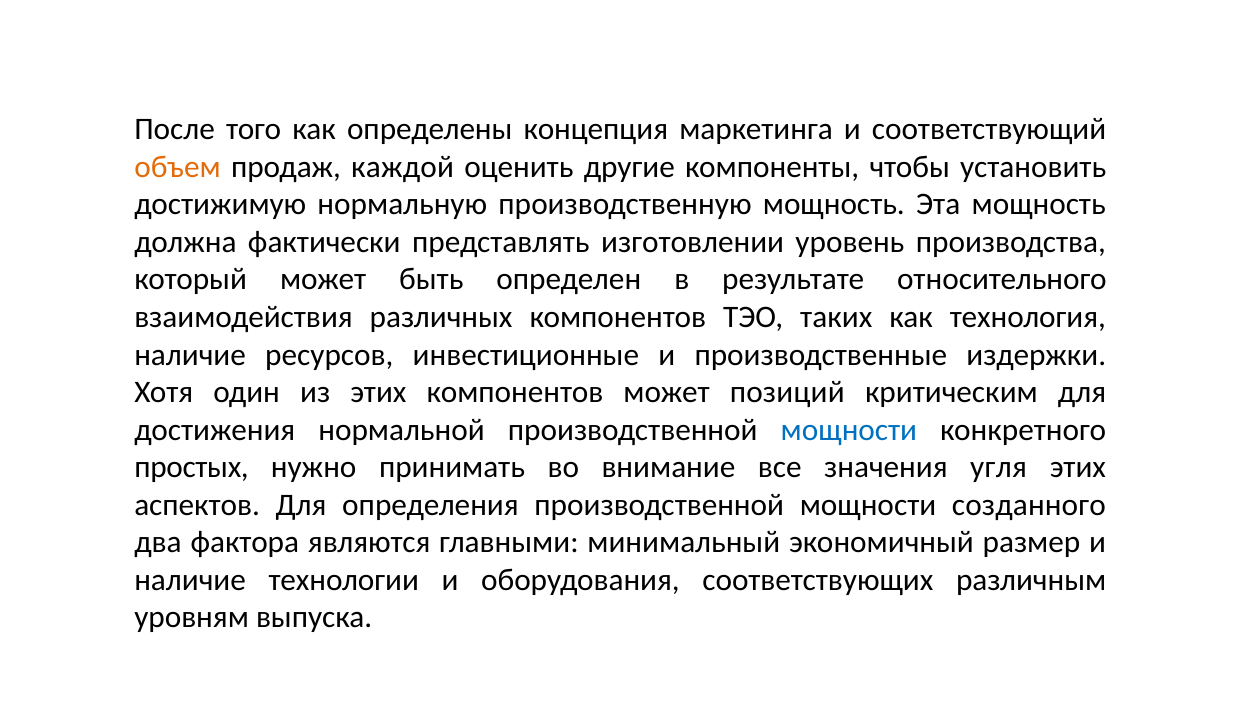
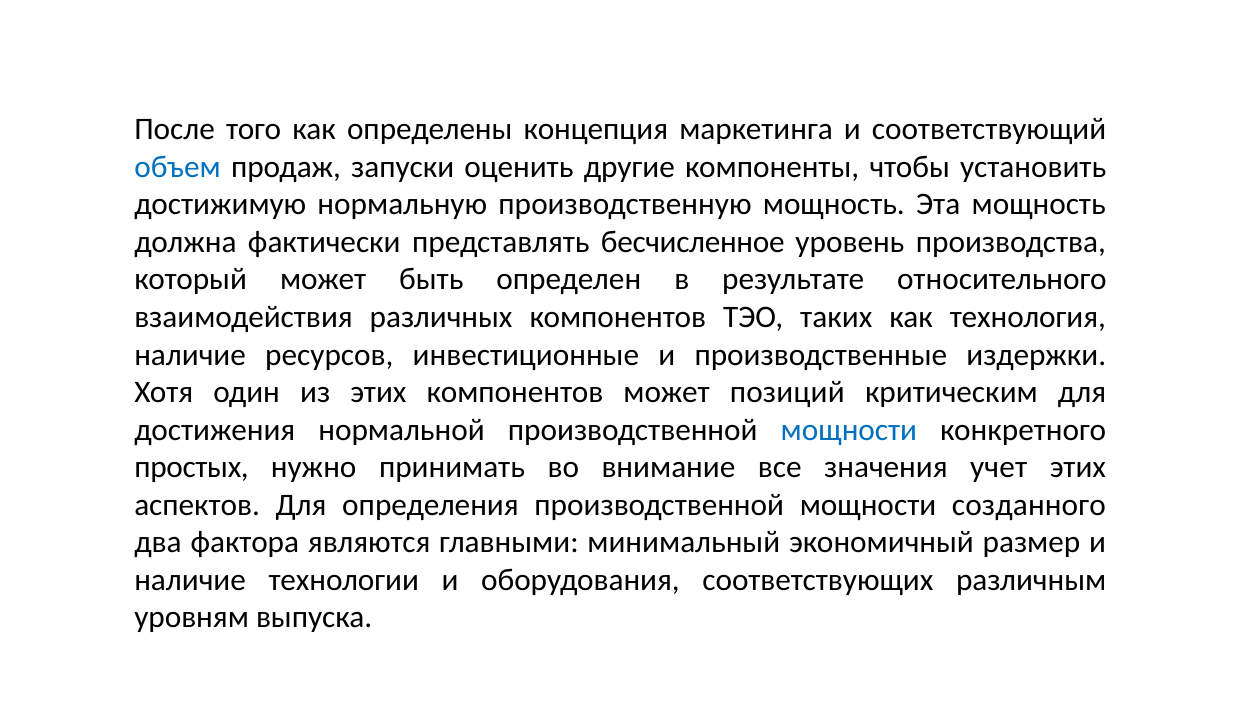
объем colour: orange -> blue
каждой: каждой -> запуски
изготовлении: изготовлении -> бесчисленное
угля: угля -> учет
